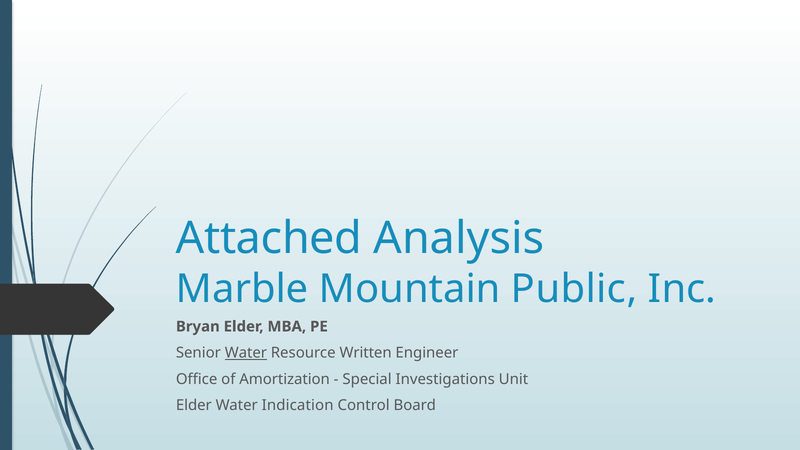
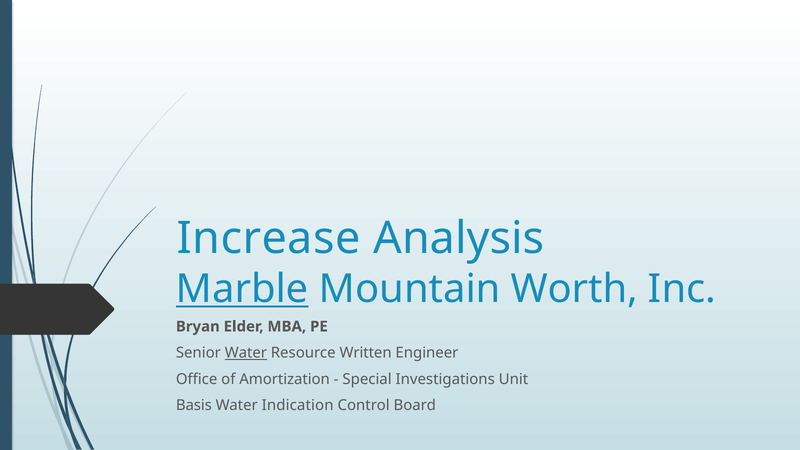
Attached: Attached -> Increase
Marble underline: none -> present
Public: Public -> Worth
Elder at (194, 406): Elder -> Basis
